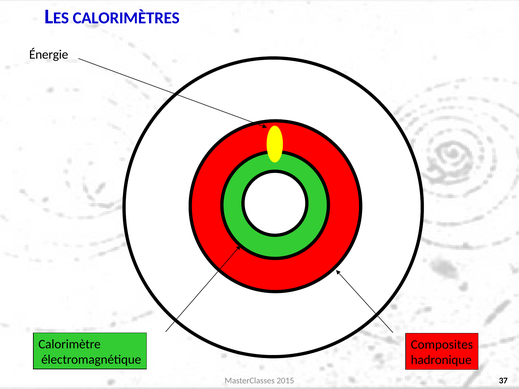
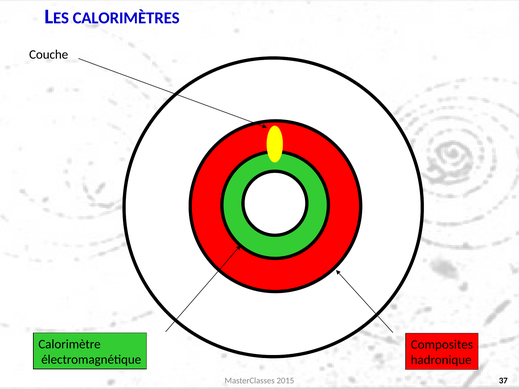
Énergie: Énergie -> Couche
